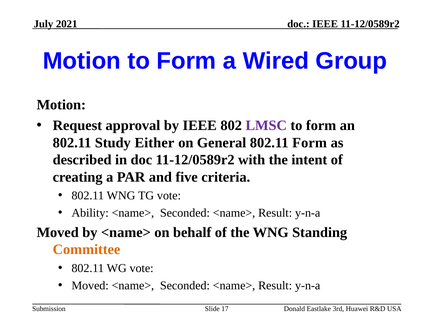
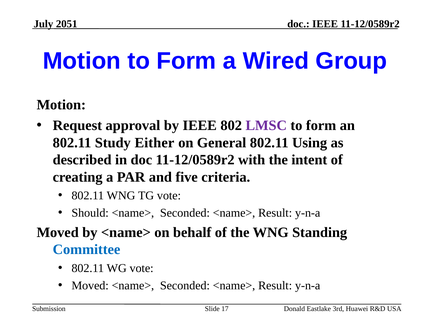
2021: 2021 -> 2051
802.11 Form: Form -> Using
Ability: Ability -> Should
Committee colour: orange -> blue
